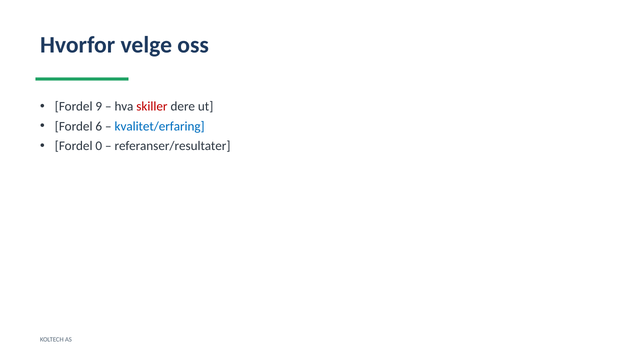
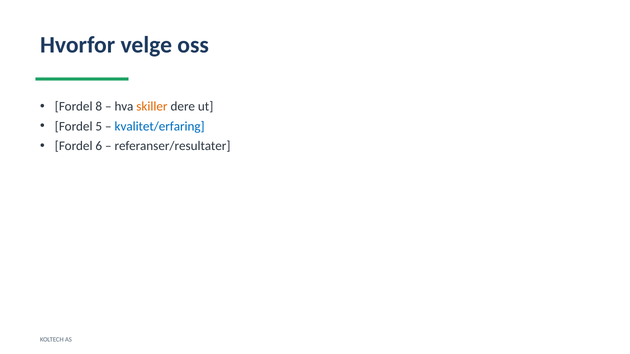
9: 9 -> 8
skiller colour: red -> orange
6: 6 -> 5
0: 0 -> 6
